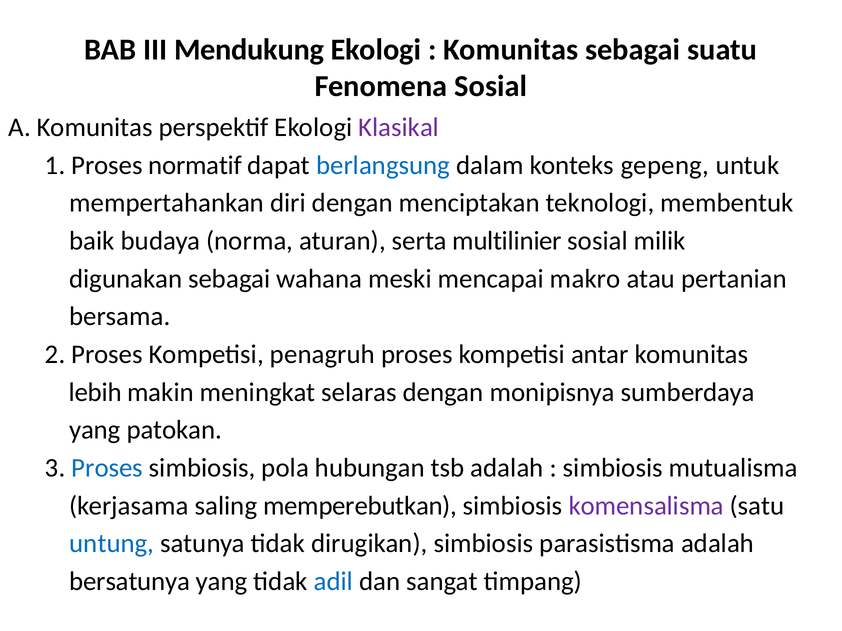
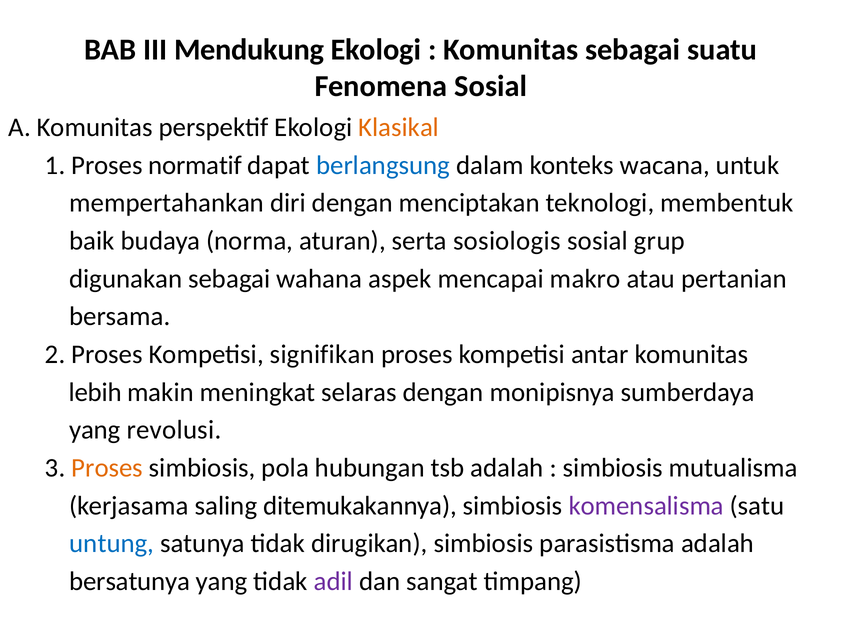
Klasikal colour: purple -> orange
gepeng: gepeng -> wacana
multilinier: multilinier -> sosiologis
milik: milik -> grup
meski: meski -> aspek
penagruh: penagruh -> signifikan
patokan: patokan -> revolusi
Proses at (107, 468) colour: blue -> orange
memperebutkan: memperebutkan -> ditemukakannya
adil colour: blue -> purple
